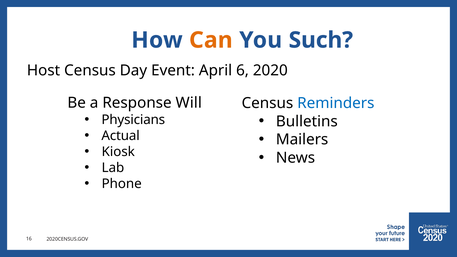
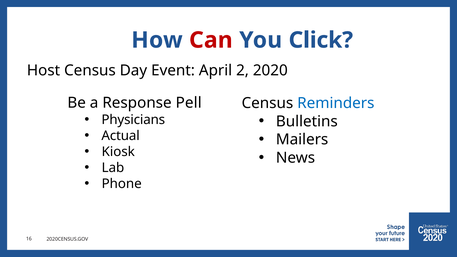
Can colour: orange -> red
Such: Such -> Click
6: 6 -> 2
Will: Will -> Pell
